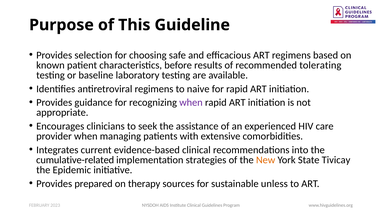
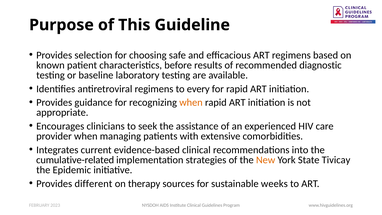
tolerating: tolerating -> diagnostic
naive: naive -> every
when at (191, 102) colour: purple -> orange
prepared: prepared -> different
unless: unless -> weeks
